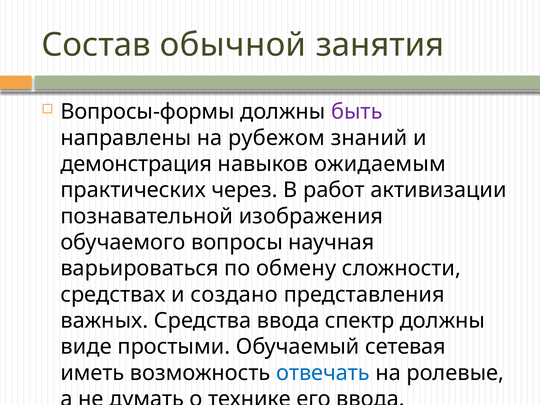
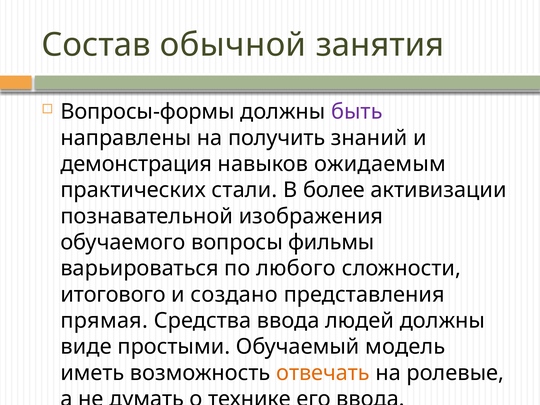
рубежом: рубежом -> получить
через: через -> стали
работ: работ -> более
научная: научная -> фильмы
обмену: обмену -> любого
средствах: средствах -> итогового
важных: важных -> прямая
спектр: спектр -> людей
сетевая: сетевая -> модель
отвечать colour: blue -> orange
